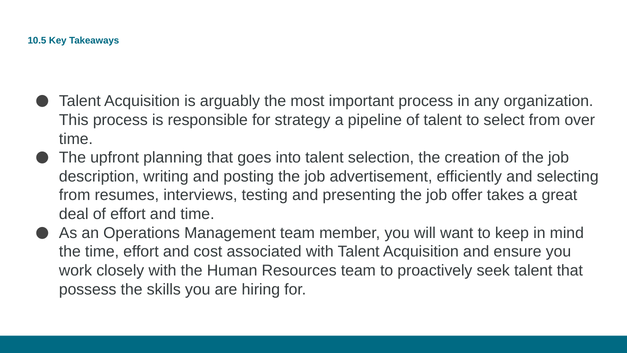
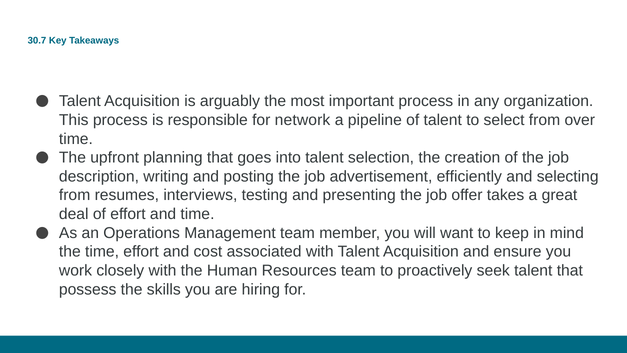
10.5: 10.5 -> 30.7
strategy: strategy -> network
